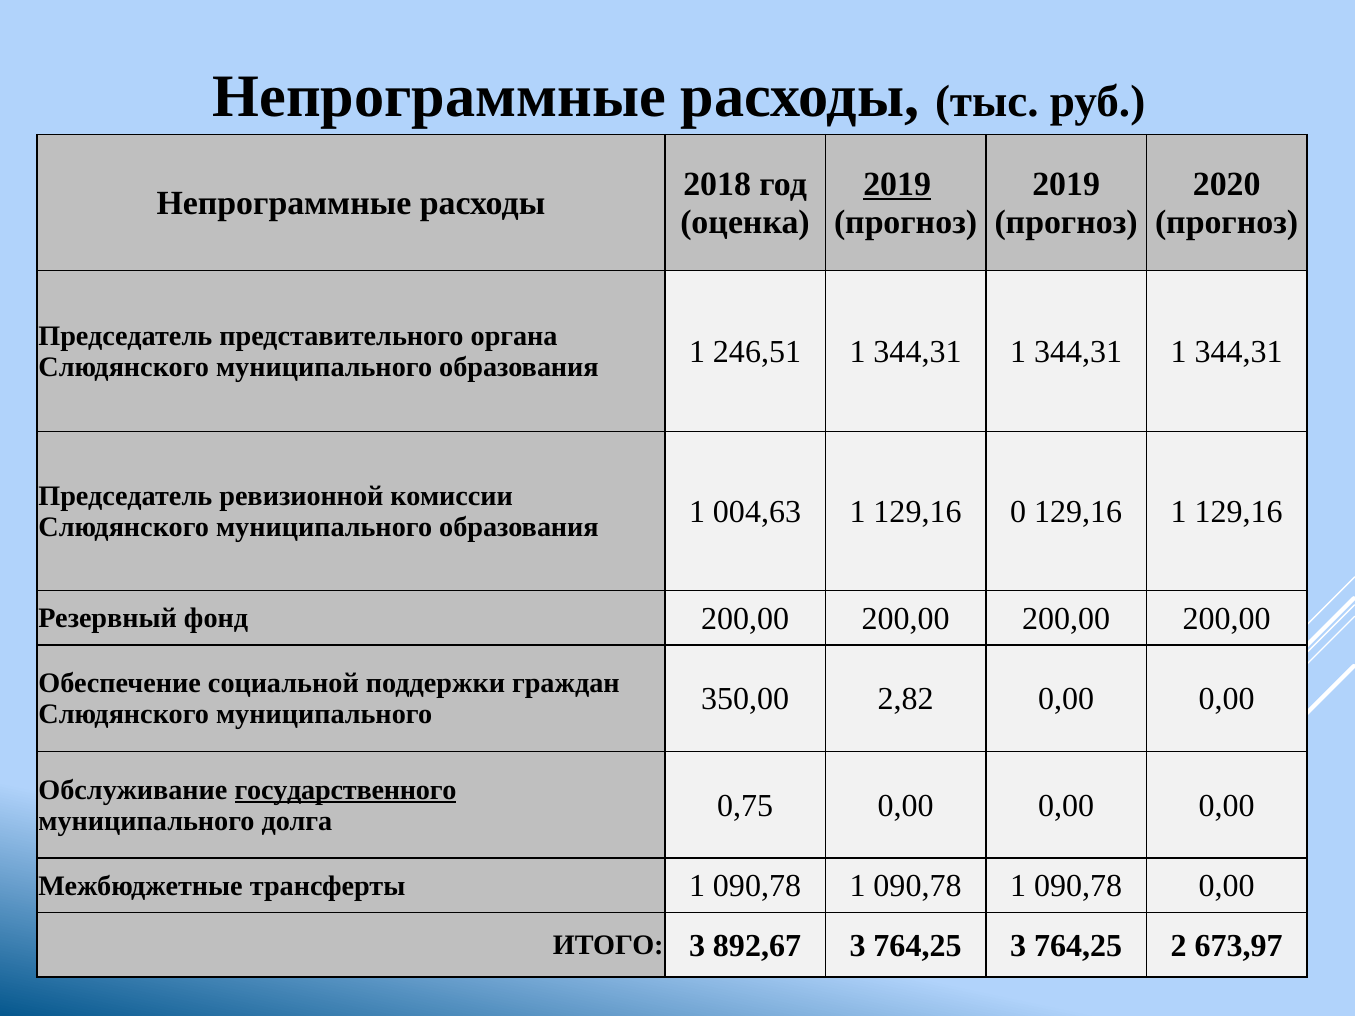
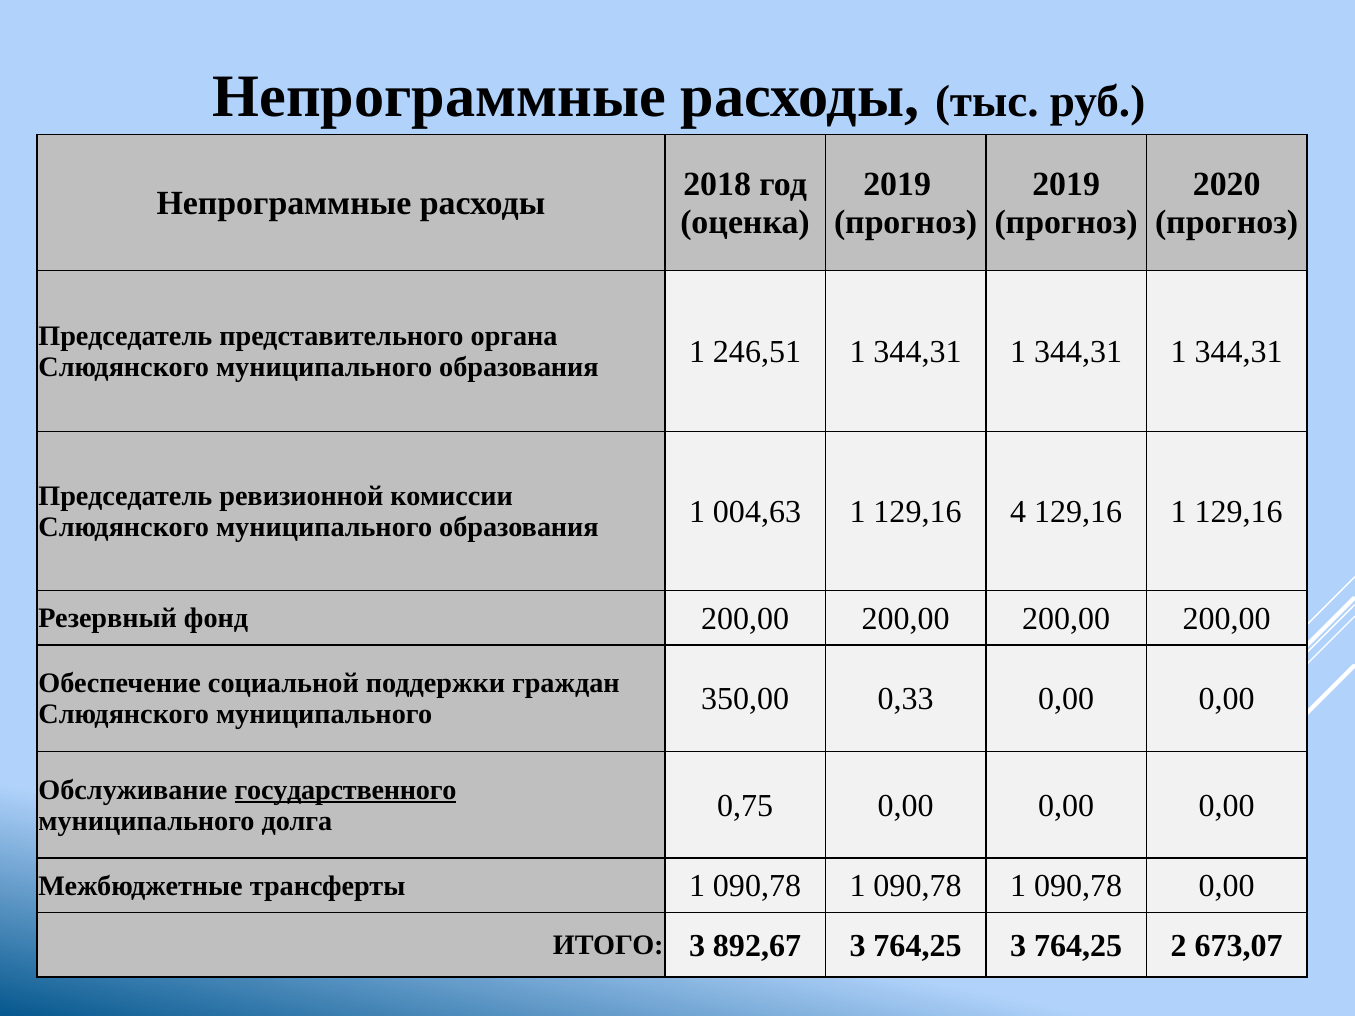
2019 at (897, 185) underline: present -> none
0: 0 -> 4
2,82: 2,82 -> 0,33
673,97: 673,97 -> 673,07
